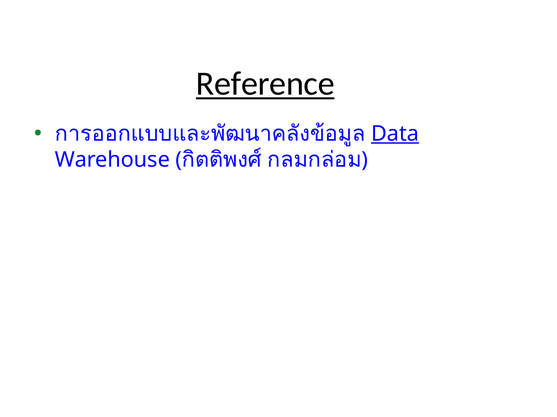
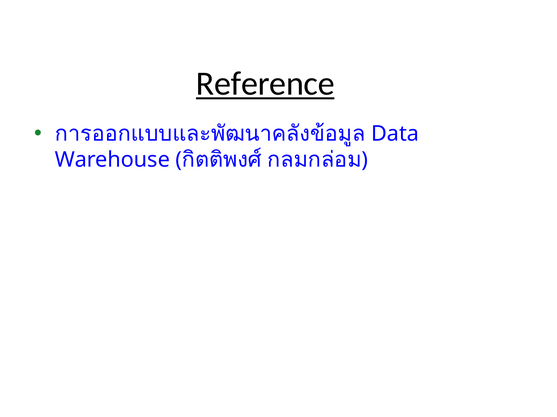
Data underline: present -> none
